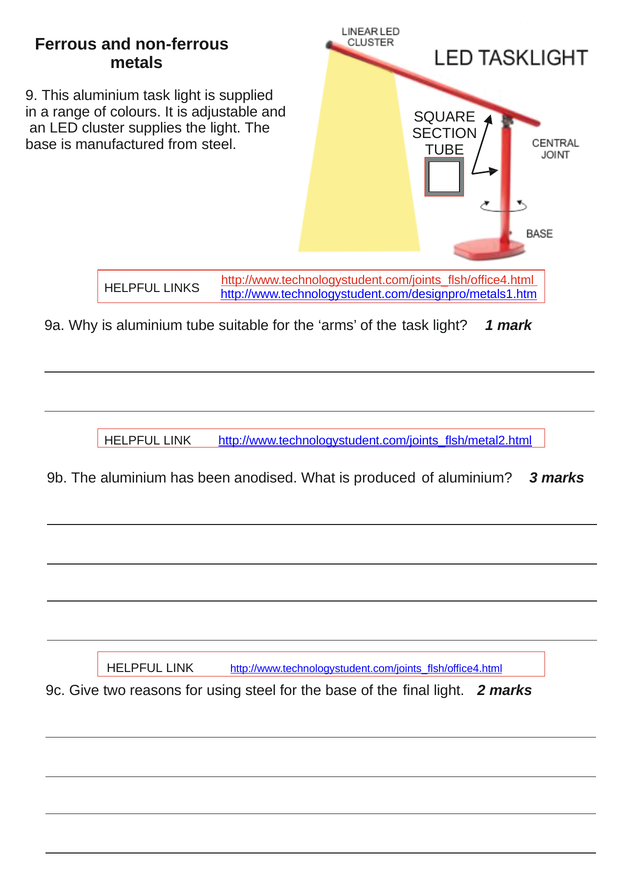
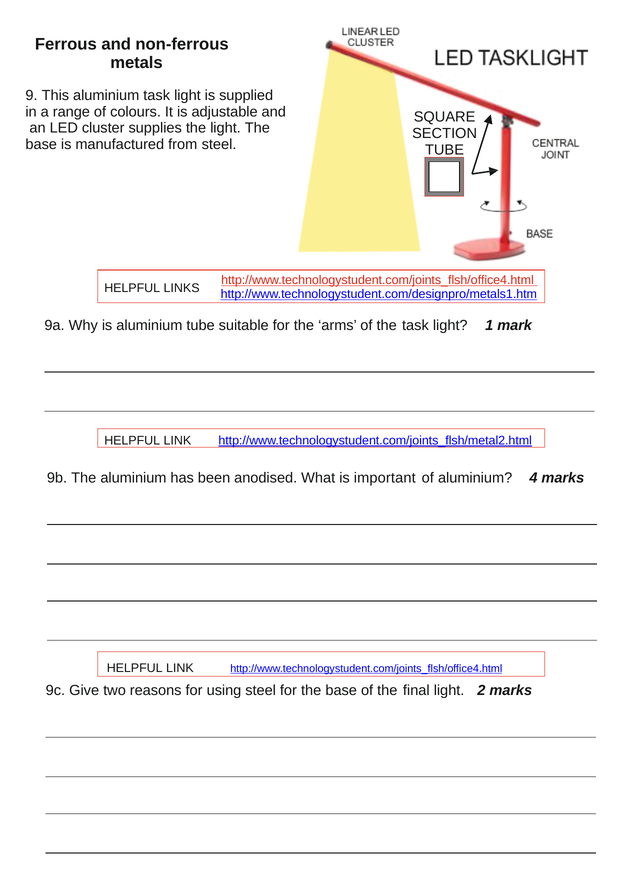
produced: produced -> important
3: 3 -> 4
